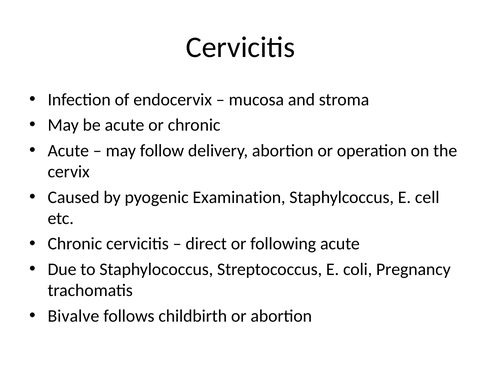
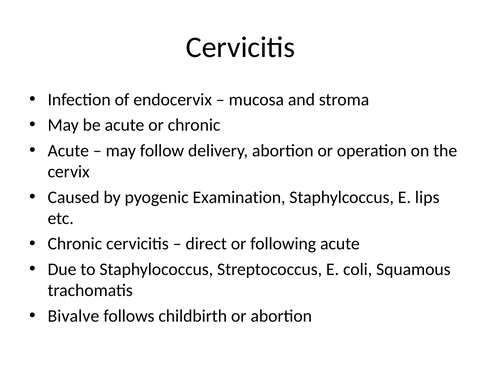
cell: cell -> lips
Pregnancy: Pregnancy -> Squamous
